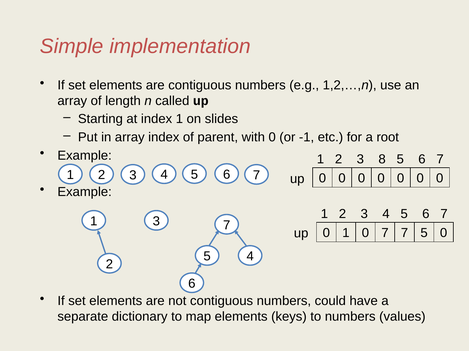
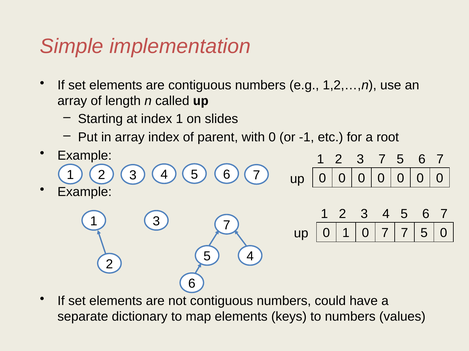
3 8: 8 -> 7
